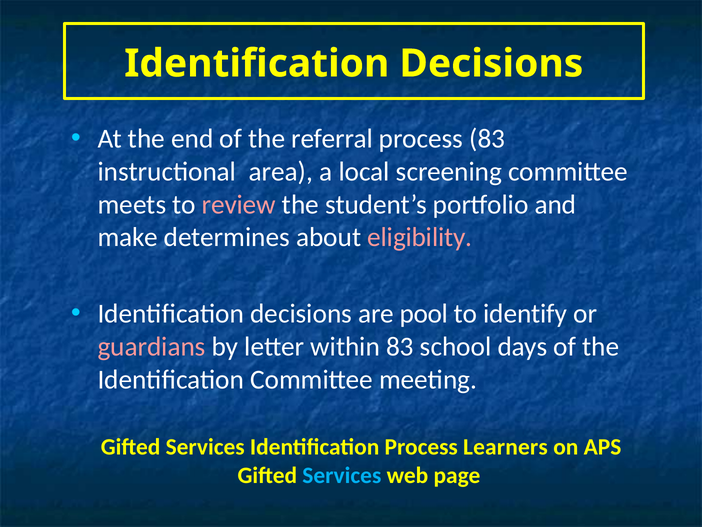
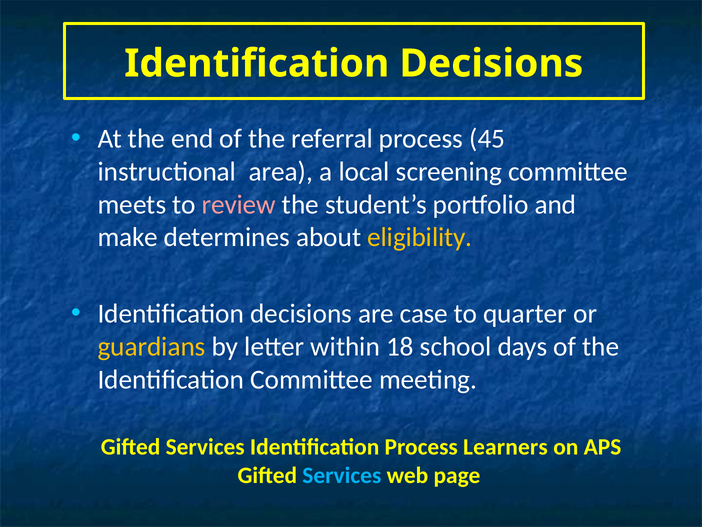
process 83: 83 -> 45
eligibility colour: pink -> yellow
pool: pool -> case
identify: identify -> quarter
guardians colour: pink -> yellow
within 83: 83 -> 18
